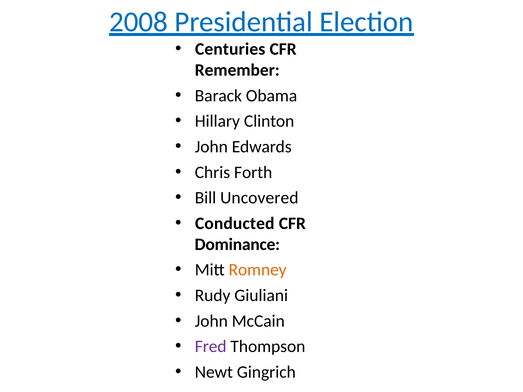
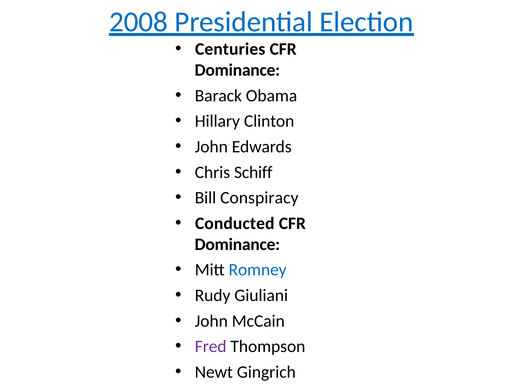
Remember at (237, 70): Remember -> Dominance
Forth: Forth -> Schiff
Uncovered: Uncovered -> Conspiracy
Romney colour: orange -> blue
